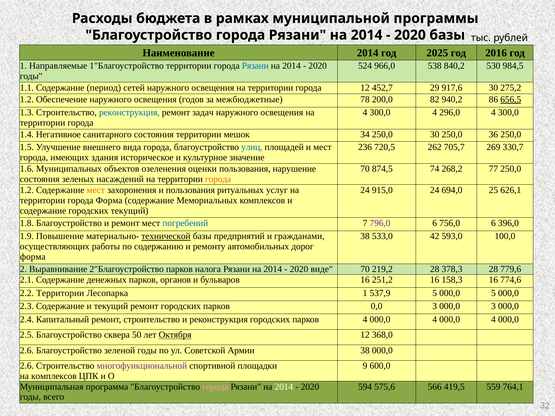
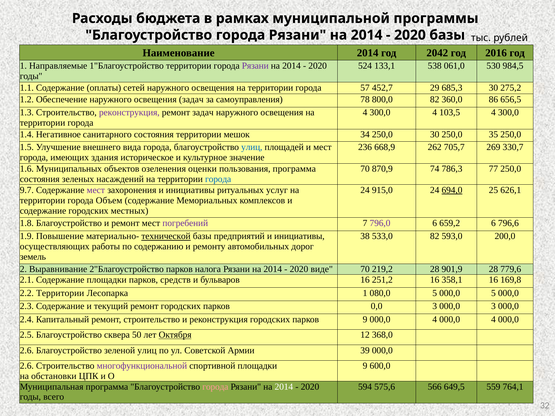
2025: 2025 -> 2042
Рязани at (255, 66) colour: blue -> purple
966,0: 966,0 -> 133,1
840,2: 840,2 -> 061,0
период: период -> оплаты
города 12: 12 -> 57
917,6: 917,6 -> 685,3
освещения годов: годов -> задач
межбюджетные: межбюджетные -> самоуправления
200,0: 200,0 -> 800,0
940,2: 940,2 -> 360,0
656,5 underline: present -> none
реконструкция at (129, 113) colour: blue -> purple
296,0: 296,0 -> 103,5
36: 36 -> 35
720,5: 720,5 -> 668,9
пользования нарушение: нарушение -> программа
874,5: 874,5 -> 870,9
268,2: 268,2 -> 786,3
города at (218, 179) colour: orange -> blue
1.2 at (27, 190): 1.2 -> 9.7
мест at (96, 190) colour: orange -> purple
захоронения и пользования: пользования -> инициативы
694,0 underline: none -> present
города Форма: Форма -> Объем
городских текущий: текущий -> местных
погребений colour: blue -> purple
756,0: 756,0 -> 659,2
396,0: 396,0 -> 796,6
предприятий и гражданами: гражданами -> инициативы
533,0 42: 42 -> 82
100,0: 100,0 -> 200,0
форма at (33, 257): форма -> земель
378,3: 378,3 -> 901,9
Содержание денежных: денежных -> площадки
органов: органов -> средств
158,3: 158,3 -> 358,1
774,6: 774,6 -> 169,8
537,9: 537,9 -> 080,0
парков 4: 4 -> 9
зеленой годы: годы -> улиц
Армии 38: 38 -> 39
на комплексов: комплексов -> обстановки
419,5: 419,5 -> 649,5
